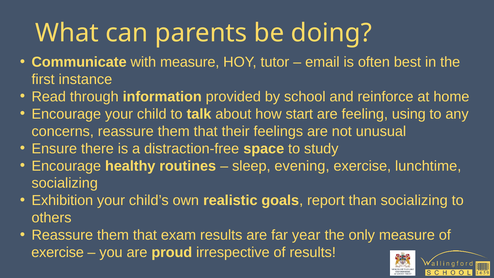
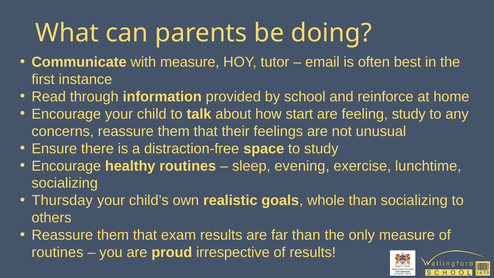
feeling using: using -> study
Exhibition: Exhibition -> Thursday
report: report -> whole
far year: year -> than
exercise at (58, 252): exercise -> routines
